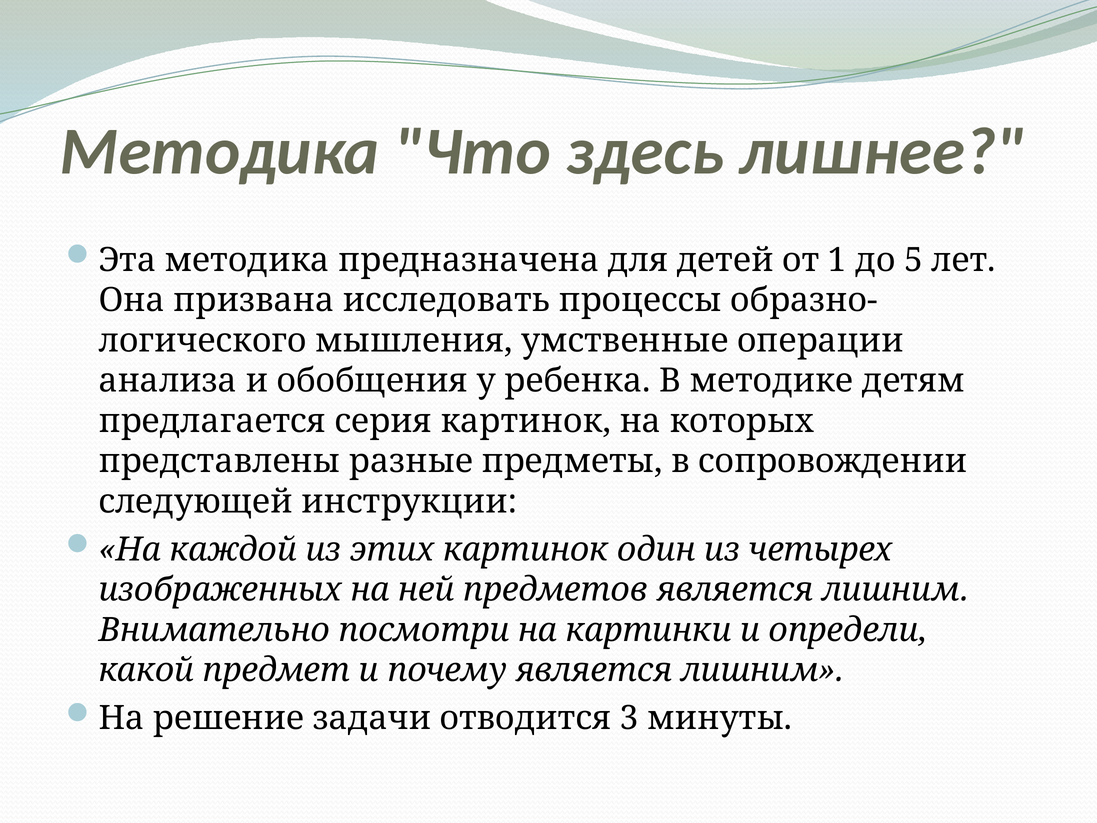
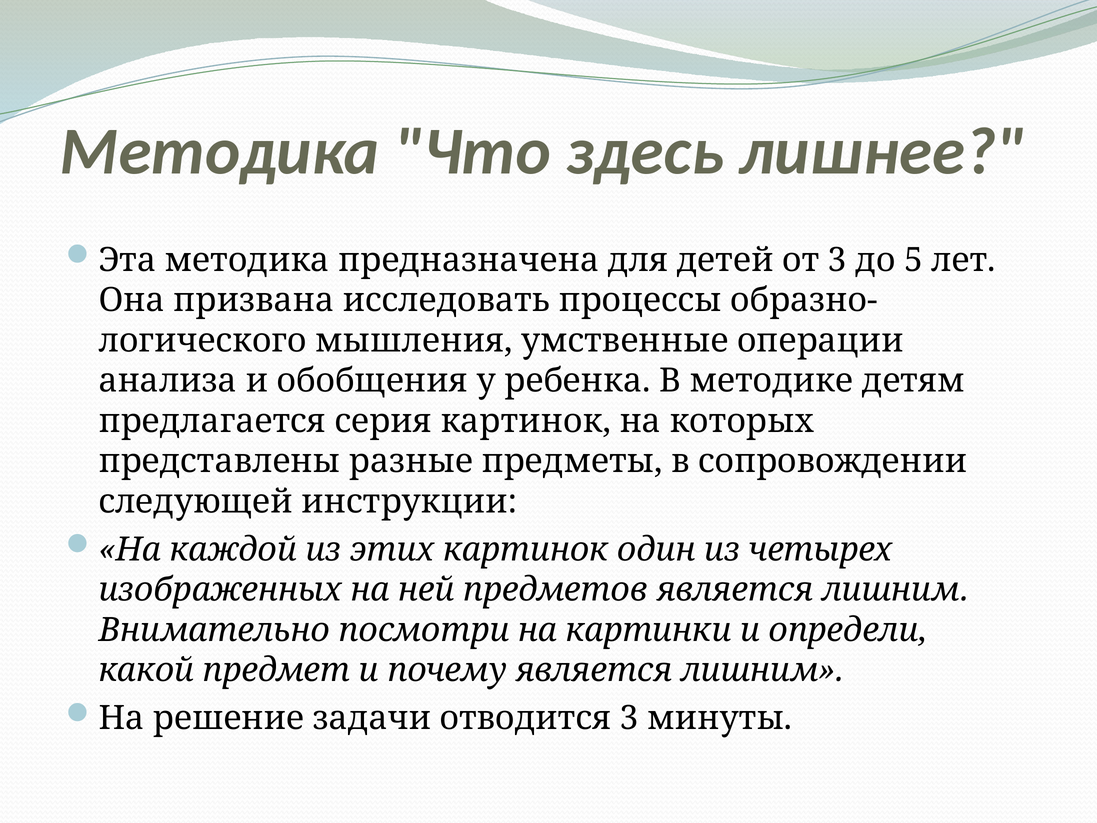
от 1: 1 -> 3
